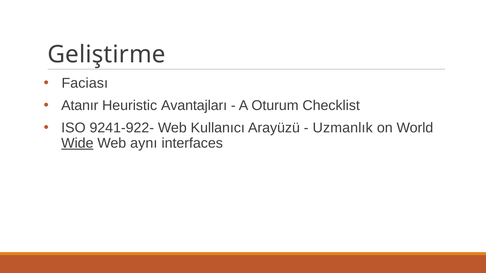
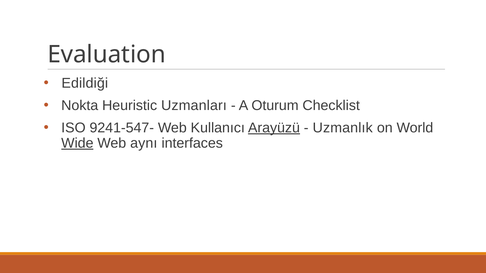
Geliştirme: Geliştirme -> Evaluation
Faciası: Faciası -> Edildiği
Atanır: Atanır -> Nokta
Avantajları: Avantajları -> Uzmanları
9241-922-: 9241-922- -> 9241-547-
Arayüzü underline: none -> present
